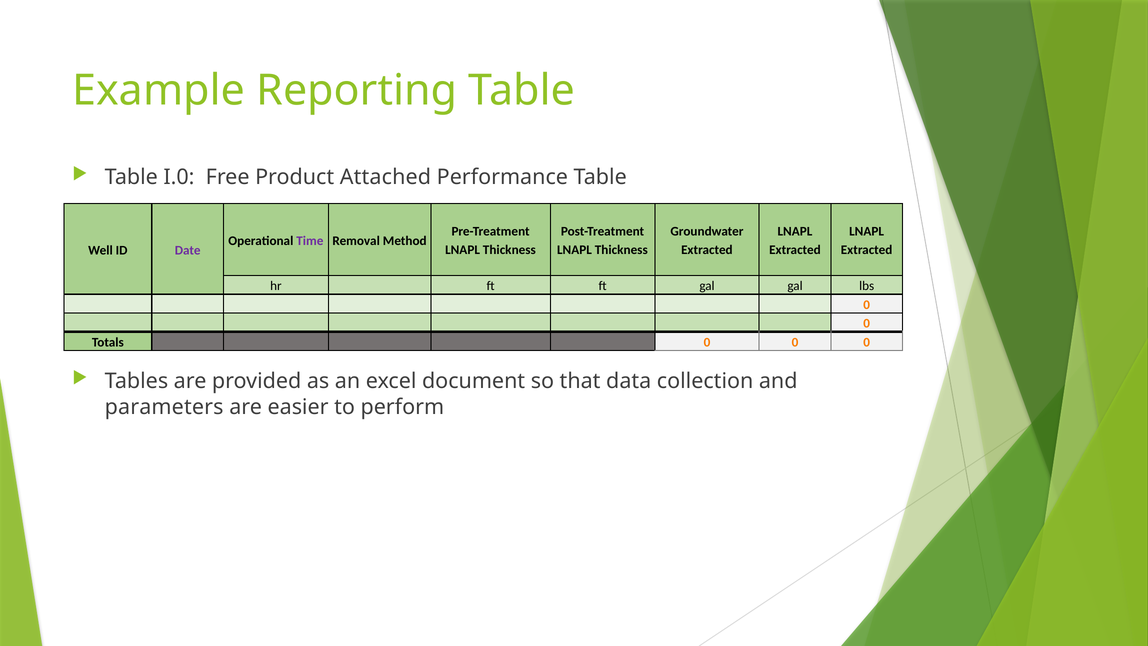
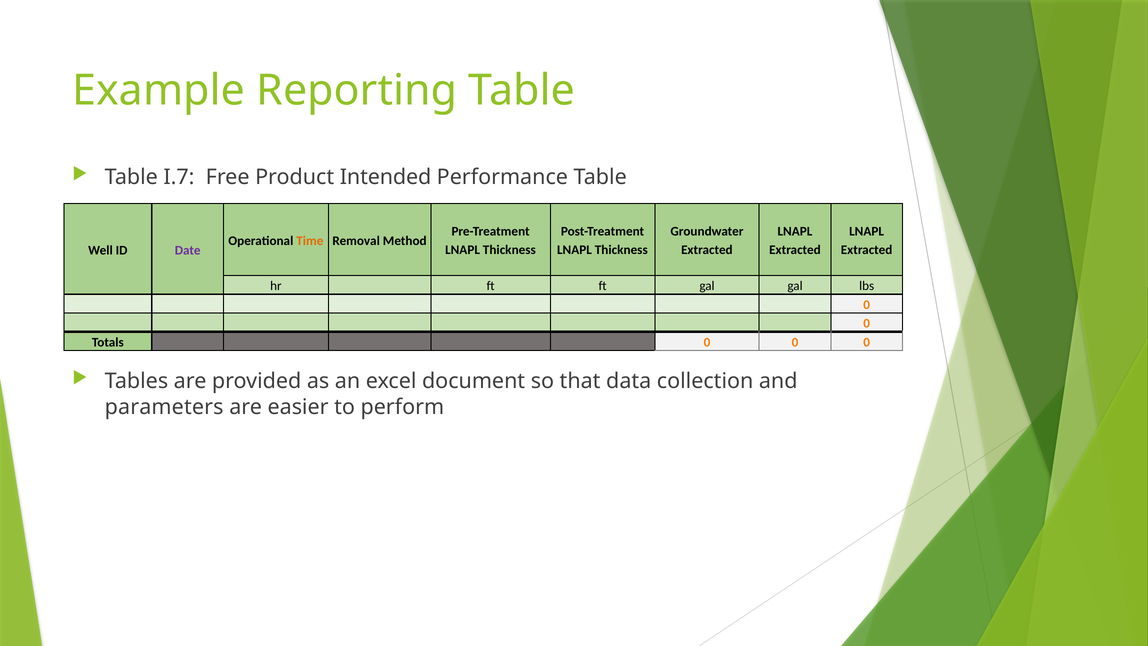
I.0: I.0 -> I.7
Attached: Attached -> Intended
Time colour: purple -> orange
